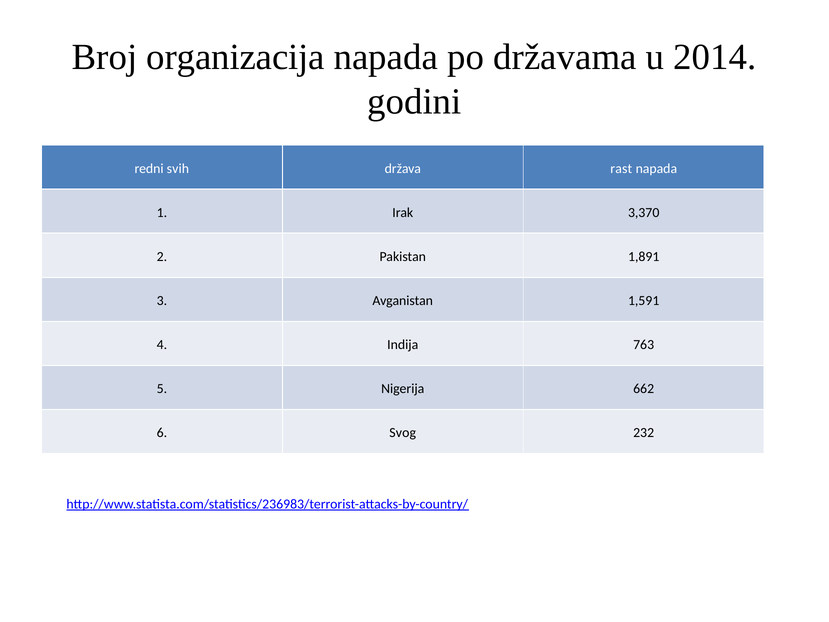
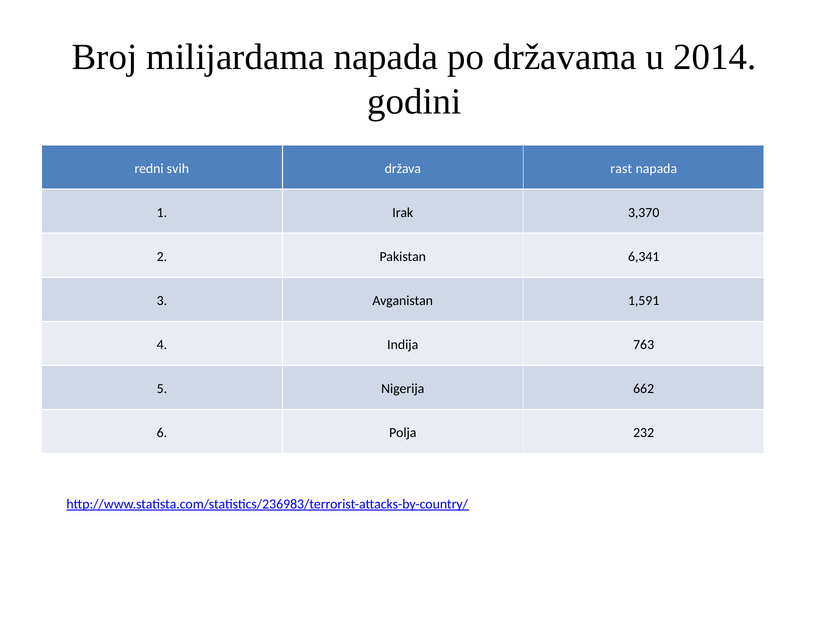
organizacija: organizacija -> milijardama
1,891: 1,891 -> 6,341
Svog: Svog -> Polja
